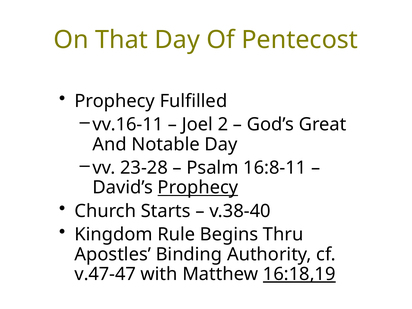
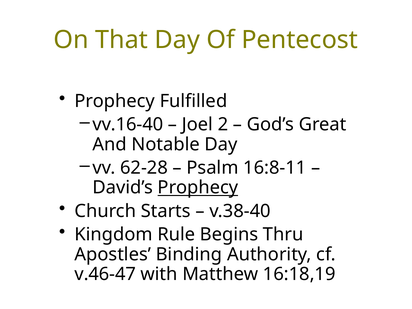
vv.16-11: vv.16-11 -> vv.16-40
23-28: 23-28 -> 62-28
v.47-47: v.47-47 -> v.46-47
16:18,19 underline: present -> none
